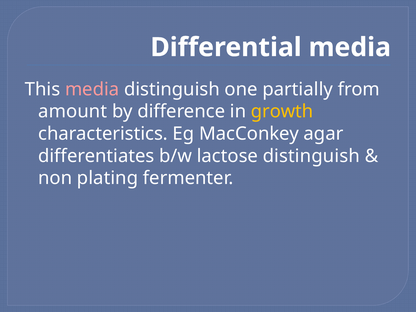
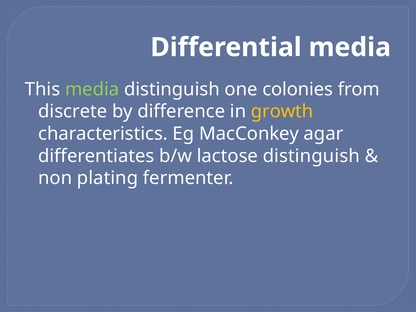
media at (92, 89) colour: pink -> light green
partially: partially -> colonies
amount: amount -> discrete
